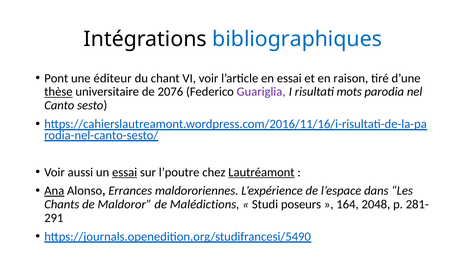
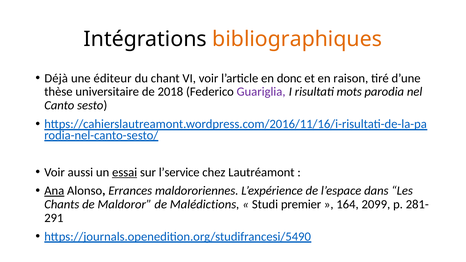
bibliographiques colour: blue -> orange
Pont: Pont -> Déjà
en essai: essai -> donc
thèse underline: present -> none
2076: 2076 -> 2018
l’poutre: l’poutre -> l’service
Lautréamont underline: present -> none
poseurs: poseurs -> premier
2048: 2048 -> 2099
